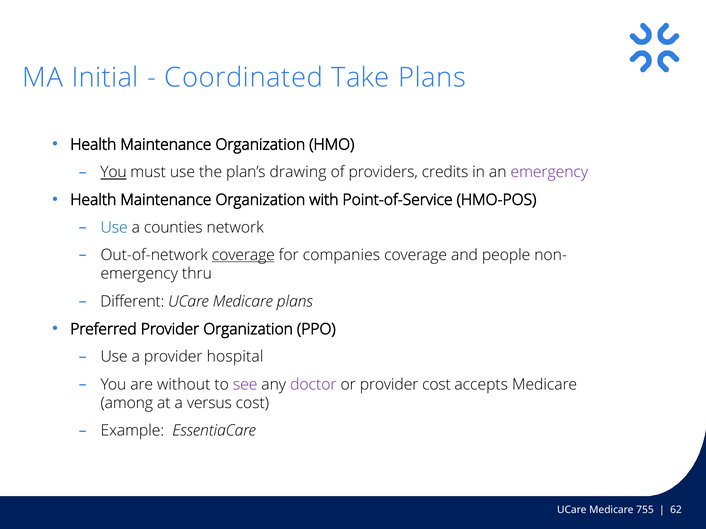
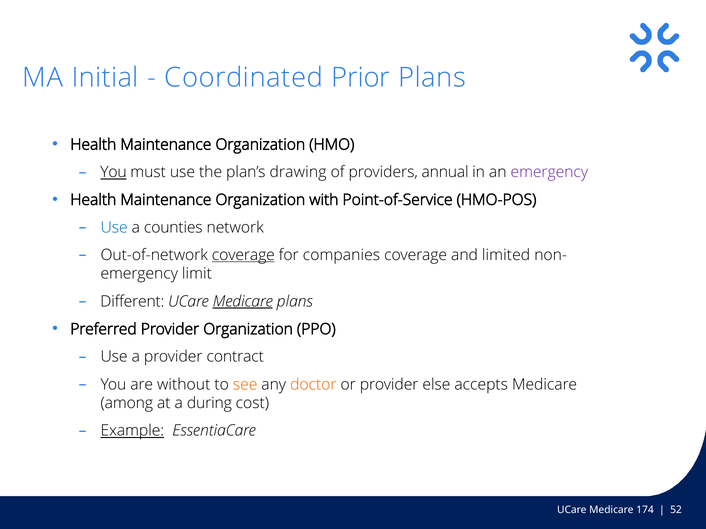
Take: Take -> Prior
credits: credits -> annual
people: people -> limited
thru: thru -> limit
Medicare at (243, 302) underline: none -> present
hospital: hospital -> contract
see colour: purple -> orange
doctor colour: purple -> orange
provider cost: cost -> else
versus: versus -> during
Example underline: none -> present
755: 755 -> 174
62: 62 -> 52
